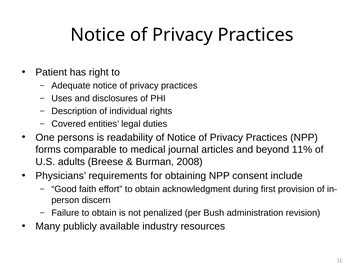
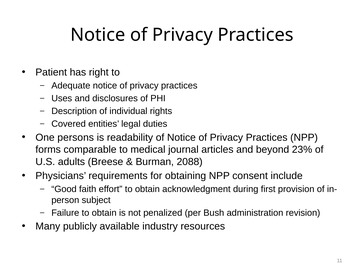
11%: 11% -> 23%
2008: 2008 -> 2088
discern: discern -> subject
